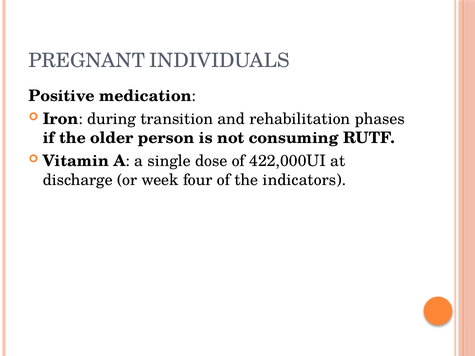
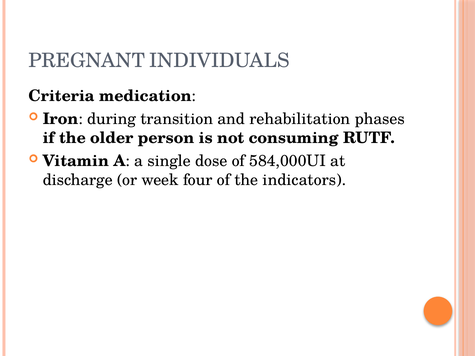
Positive: Positive -> Criteria
422,000UI: 422,000UI -> 584,000UI
